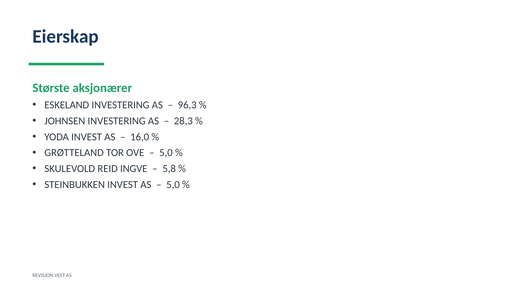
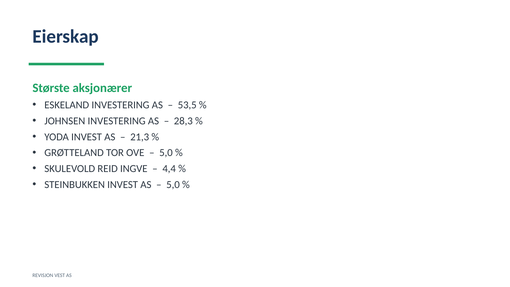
96,3: 96,3 -> 53,5
16,0: 16,0 -> 21,3
5,8: 5,8 -> 4,4
